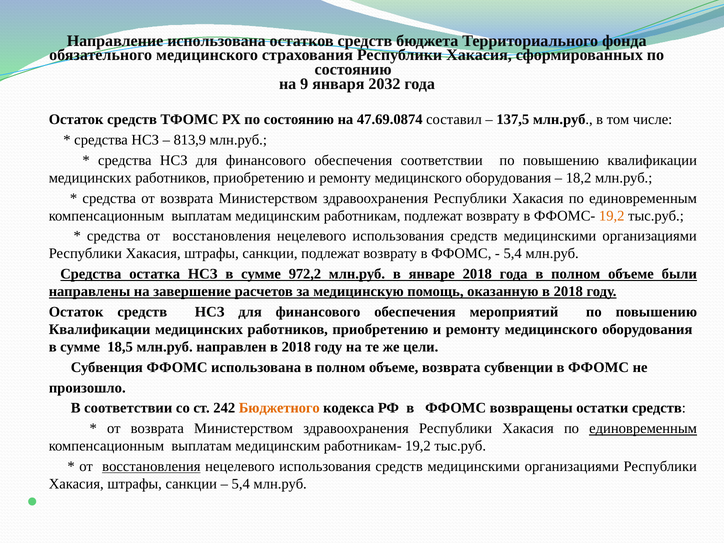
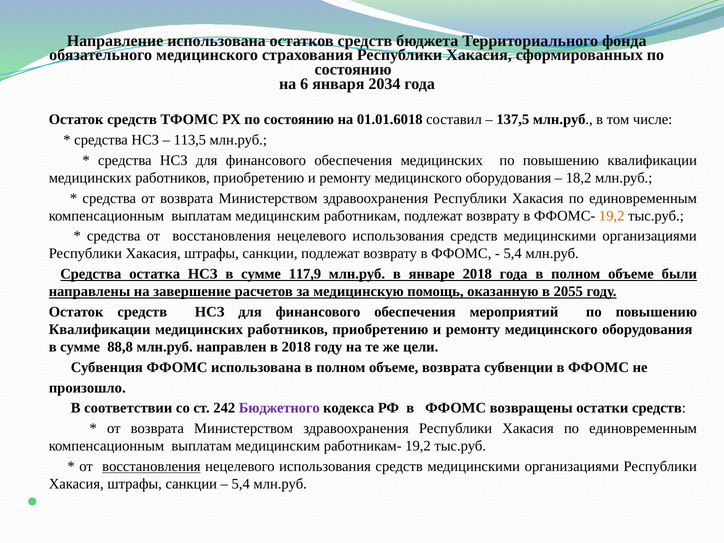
9: 9 -> 6
2032: 2032 -> 2034
47.69.0874: 47.69.0874 -> 01.01.6018
813,9: 813,9 -> 113,5
обеспечения соответствии: соответствии -> медицинских
972,2: 972,2 -> 117,9
оказанную в 2018: 2018 -> 2055
18,5: 18,5 -> 88,8
Бюджетного colour: orange -> purple
единовременным at (643, 429) underline: present -> none
